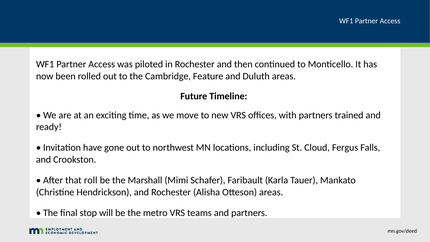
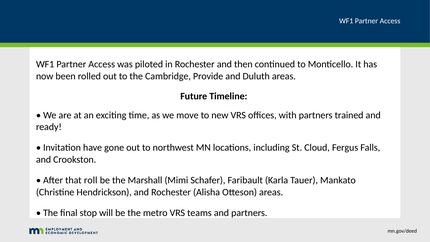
Feature: Feature -> Provide
